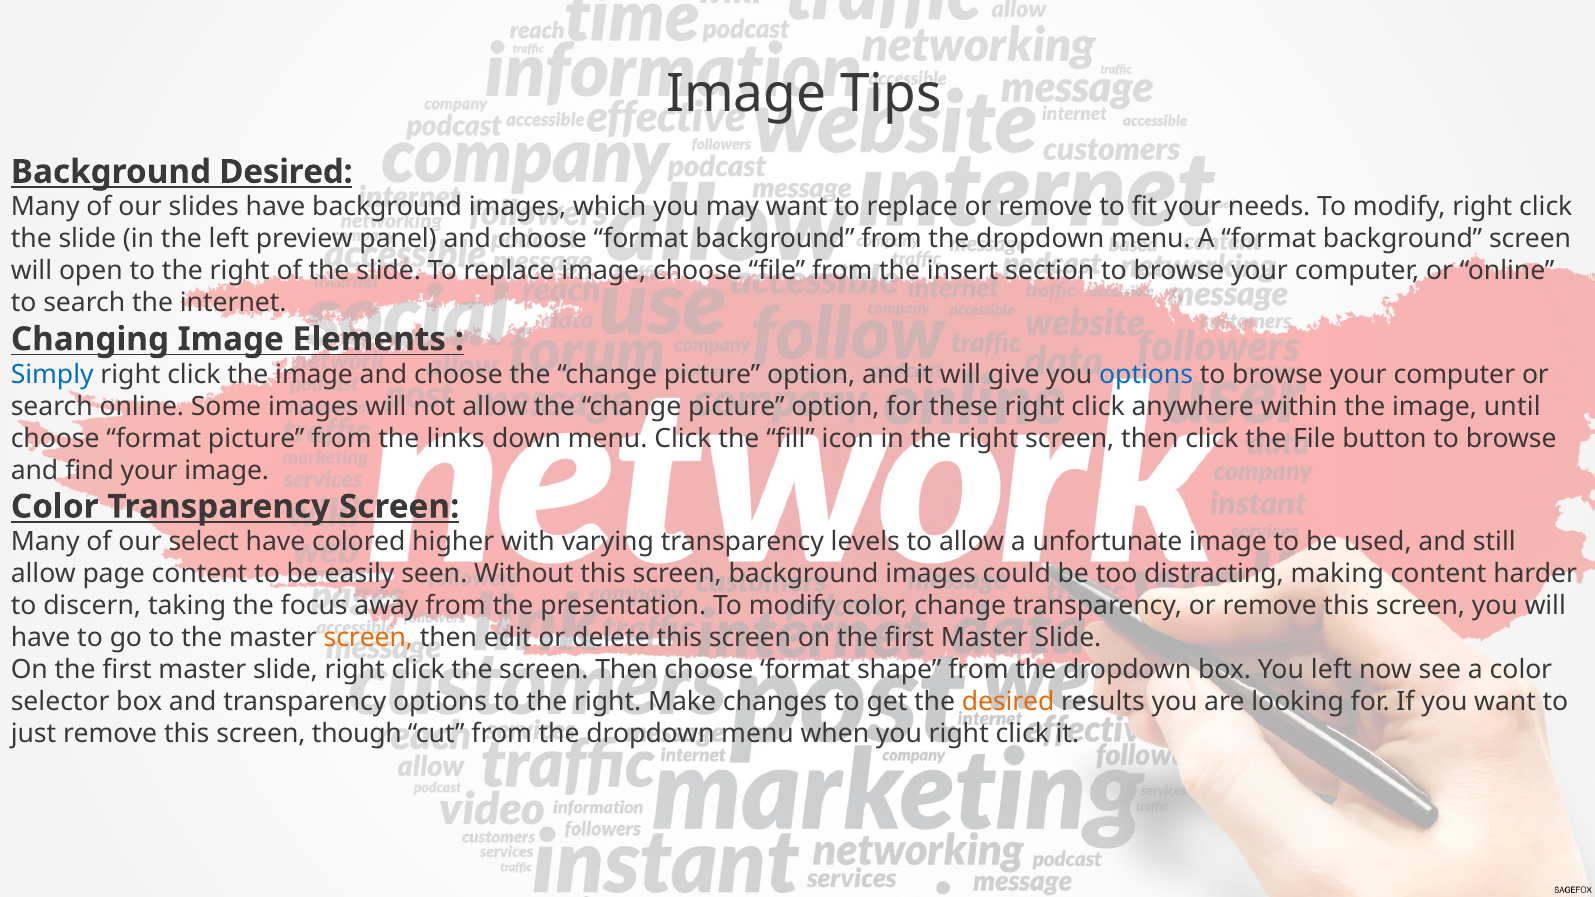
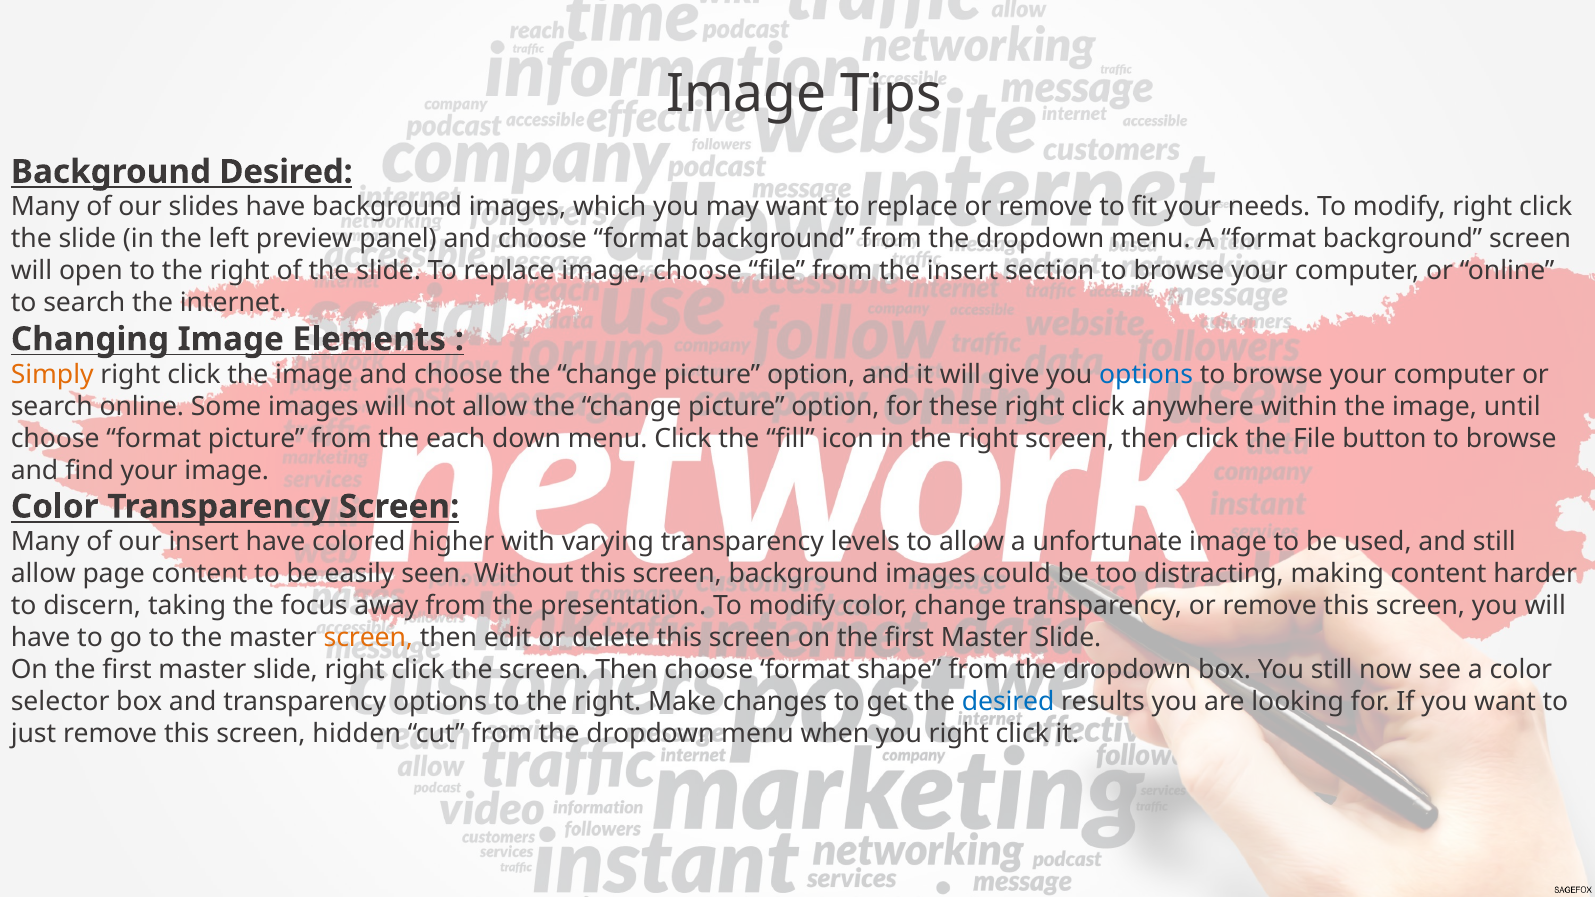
Simply colour: blue -> orange
links: links -> each
our select: select -> insert
You left: left -> still
desired at (1008, 702) colour: orange -> blue
though: though -> hidden
